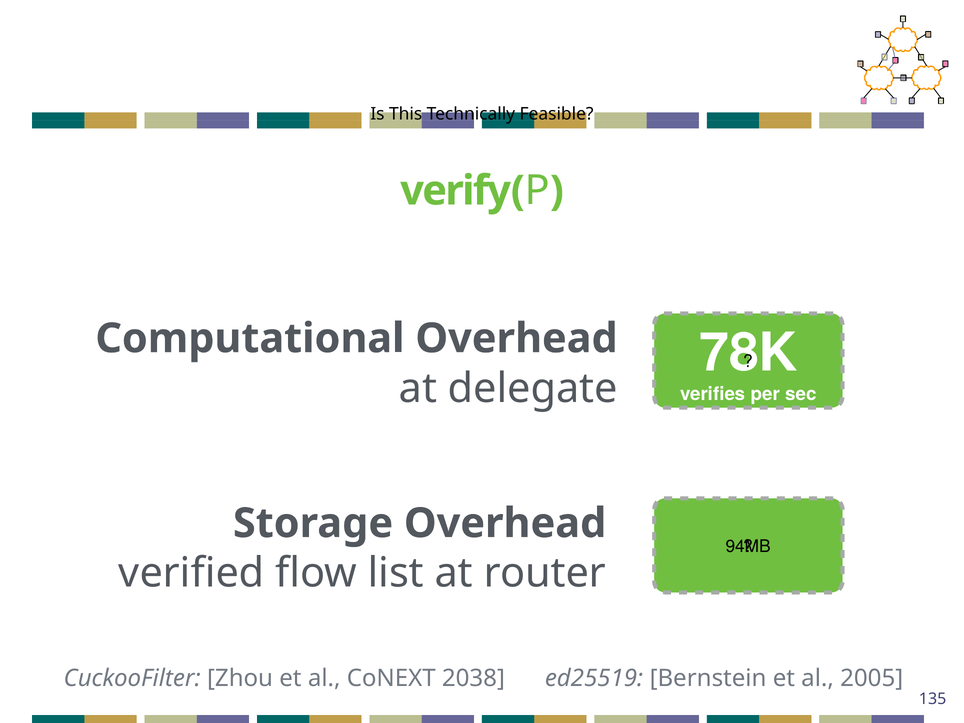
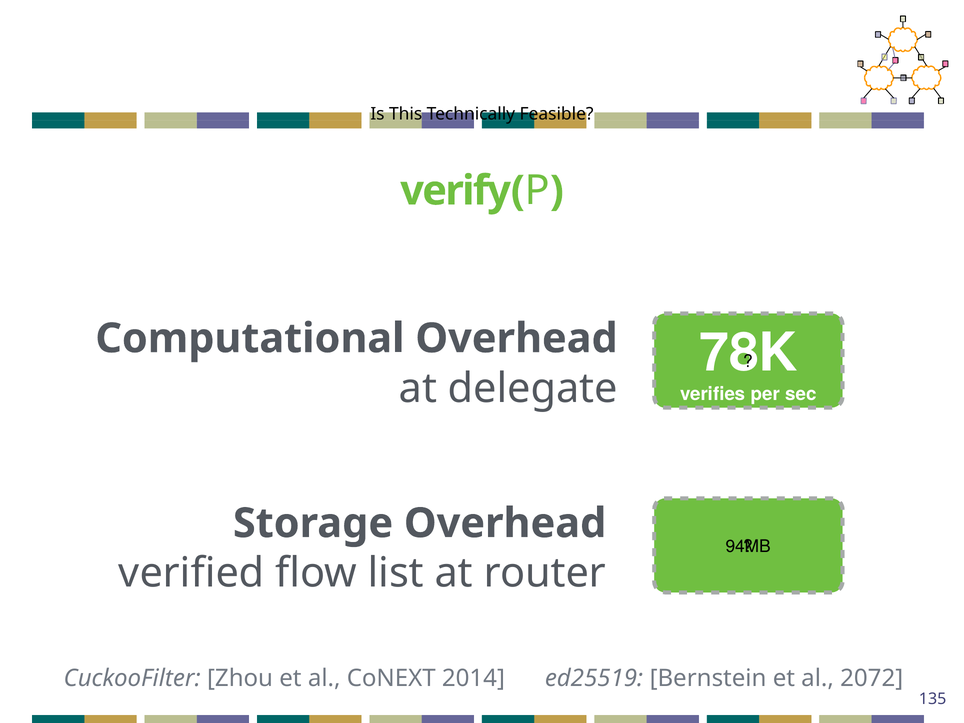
2038: 2038 -> 2014
2005: 2005 -> 2072
